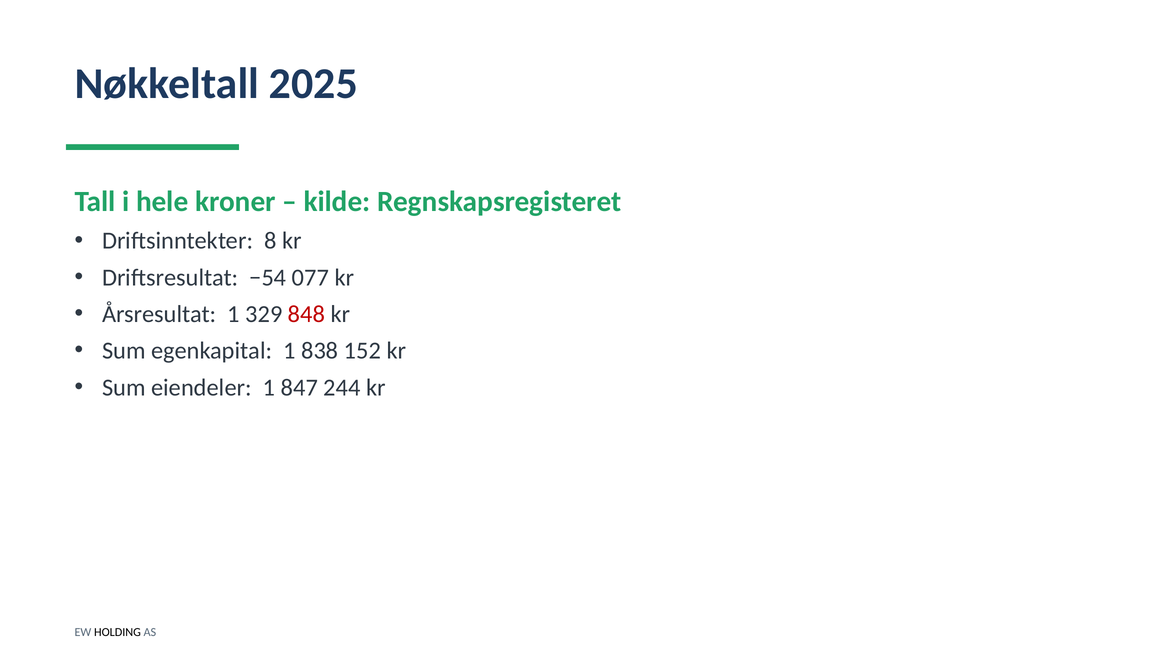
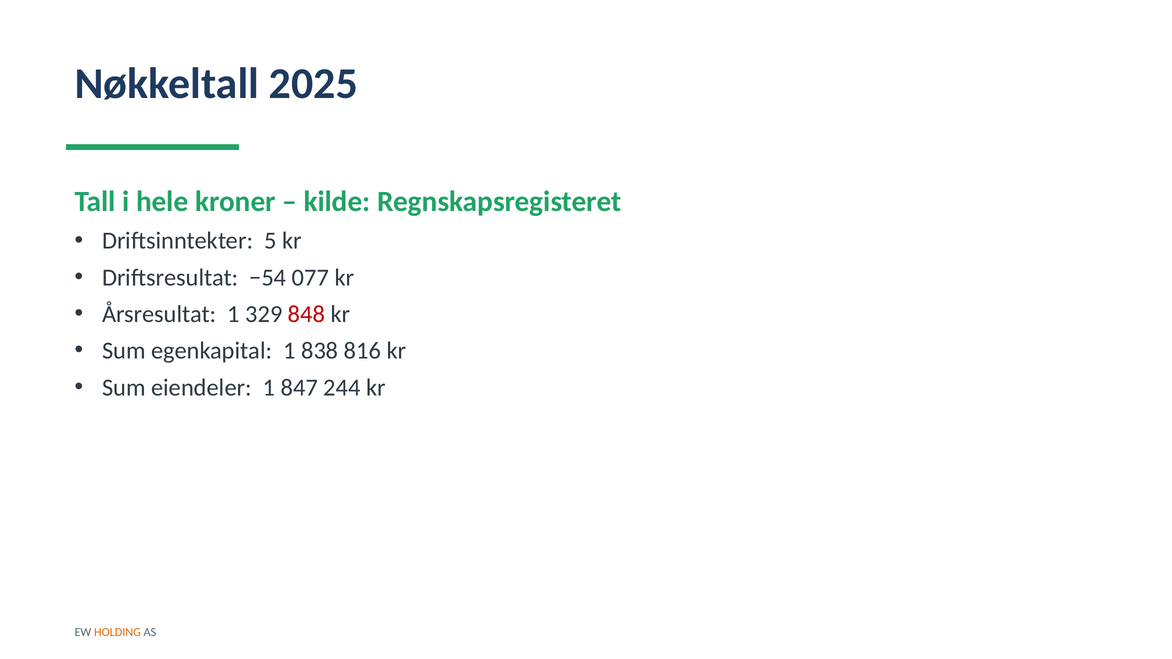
8: 8 -> 5
152: 152 -> 816
HOLDING colour: black -> orange
